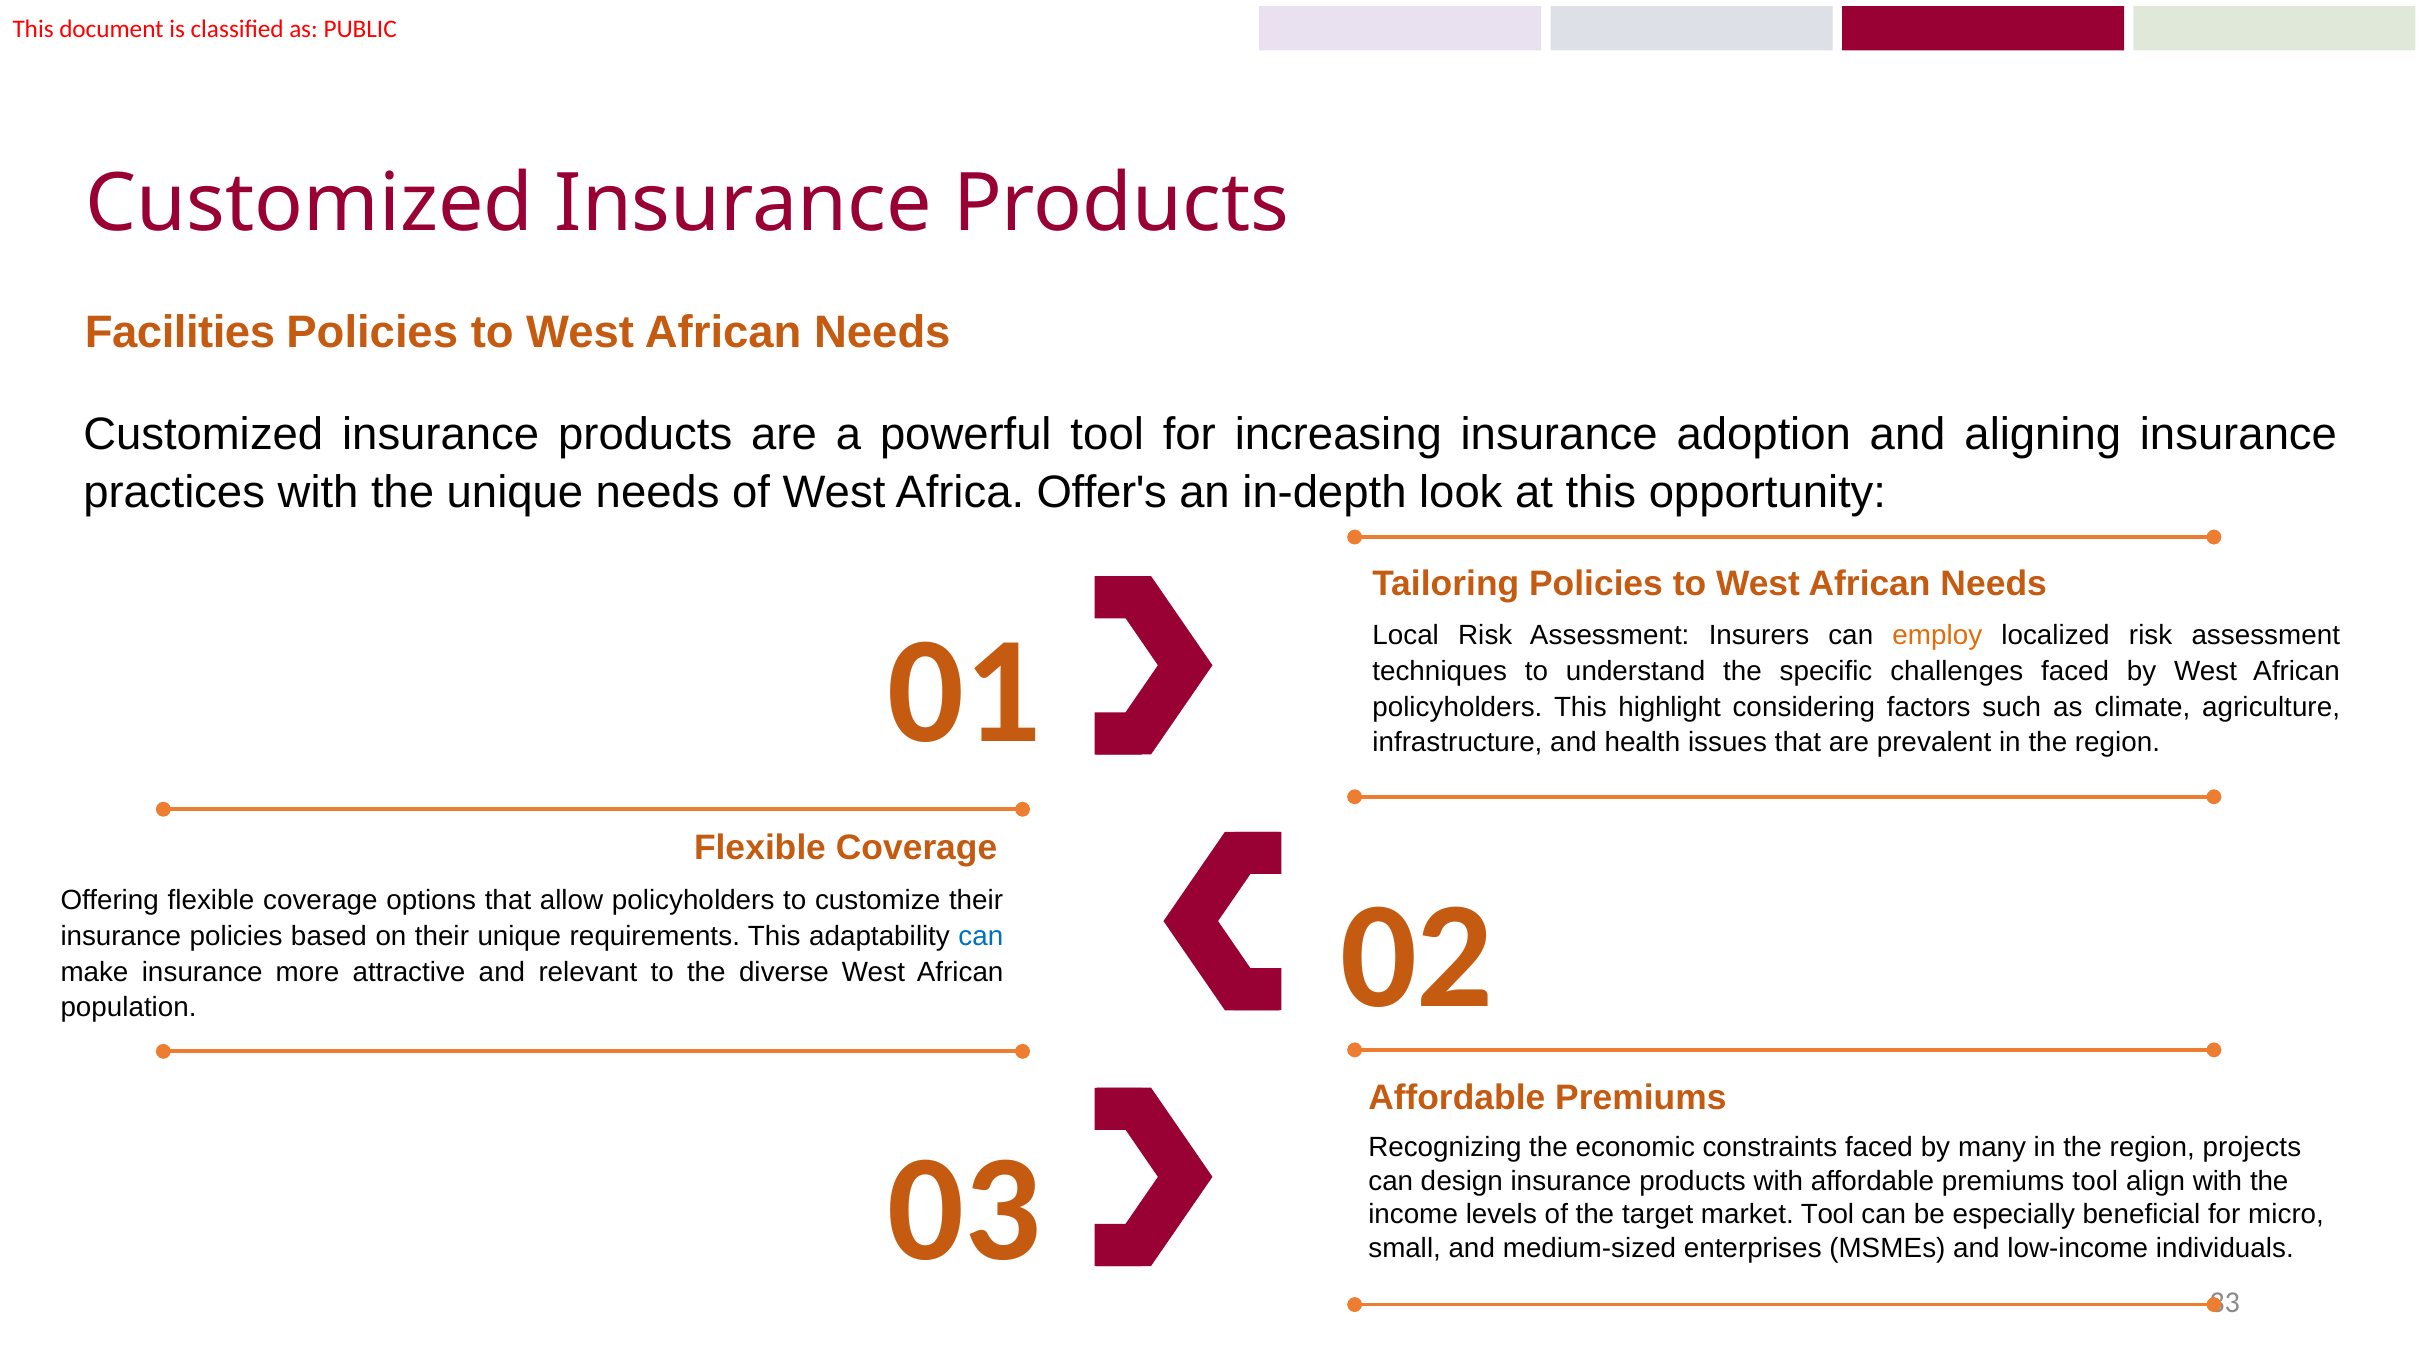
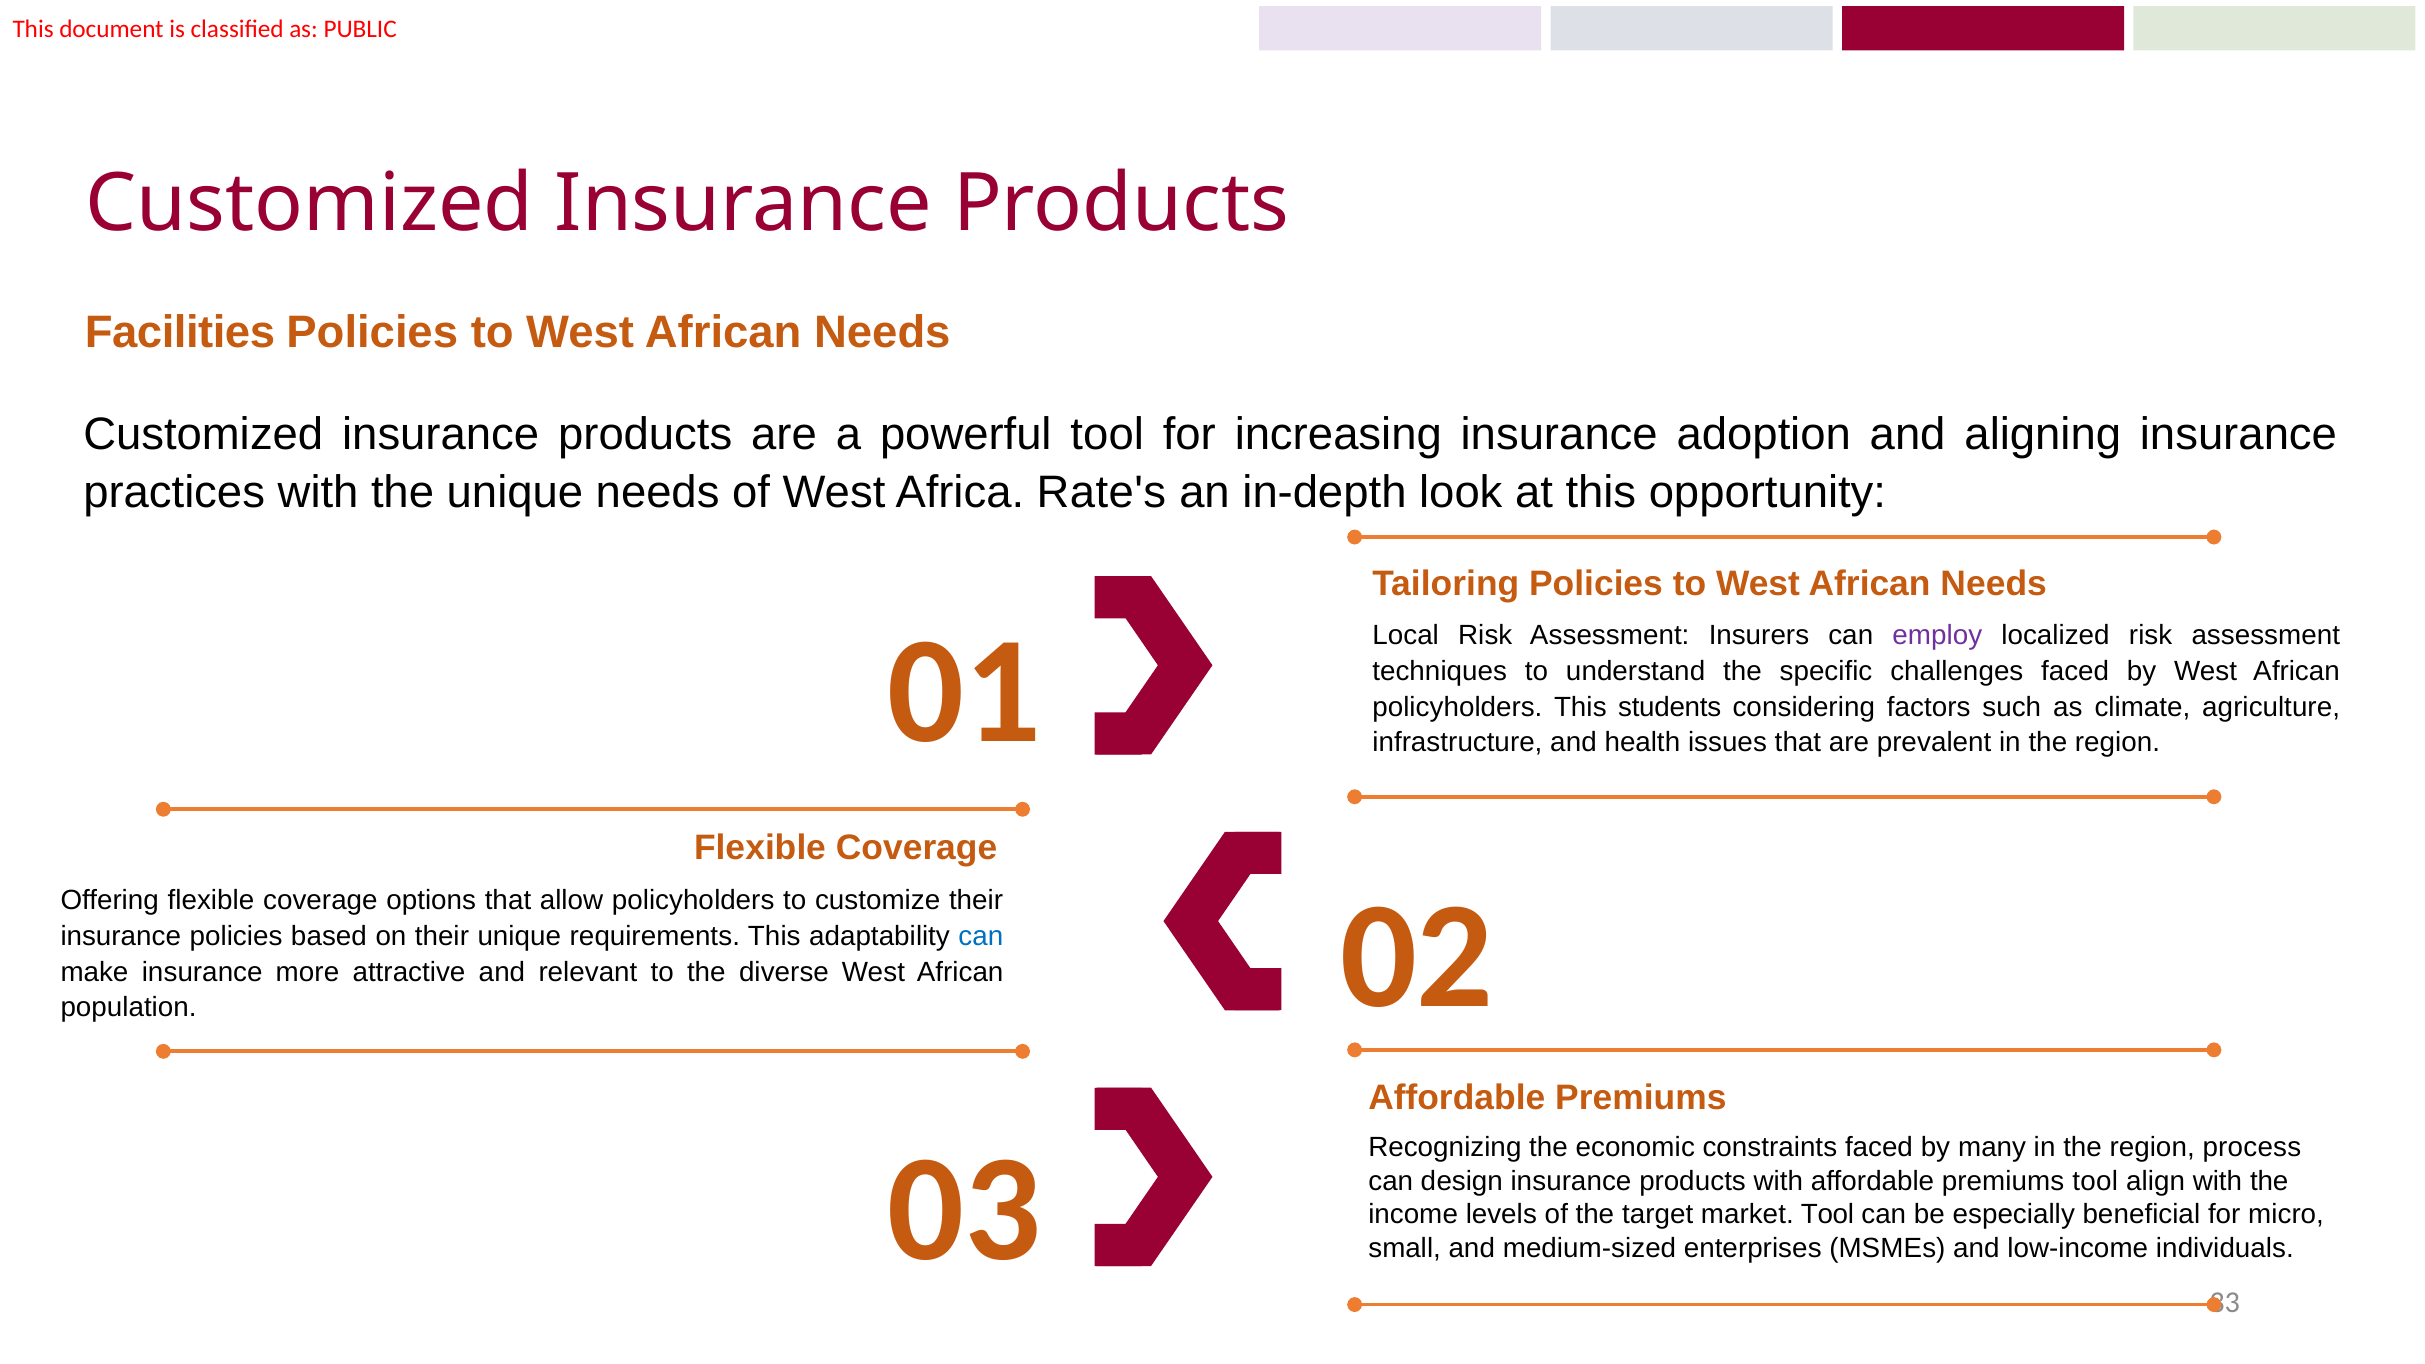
Offer's: Offer's -> Rate's
employ colour: orange -> purple
highlight: highlight -> students
projects: projects -> process
